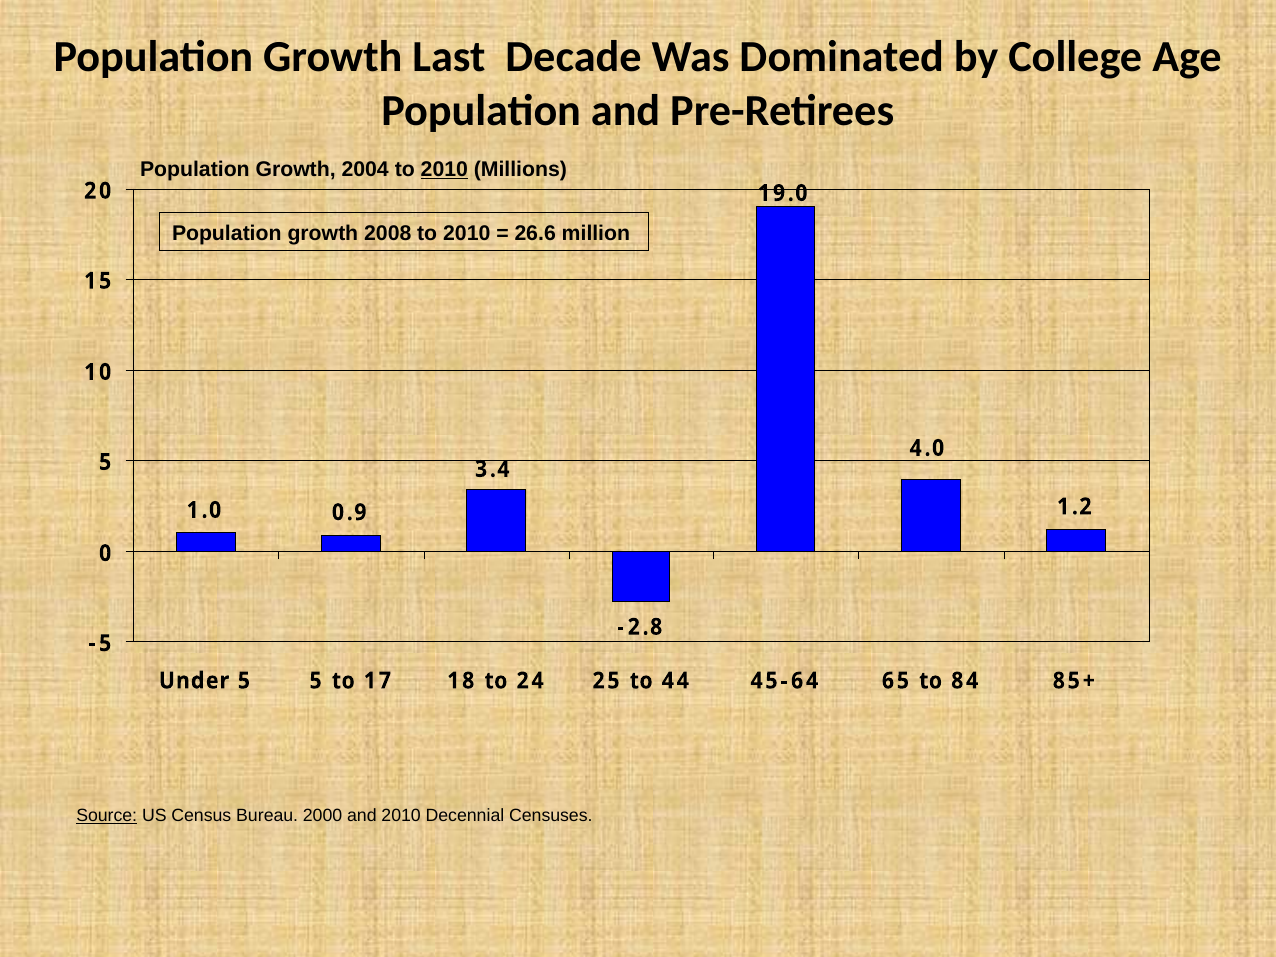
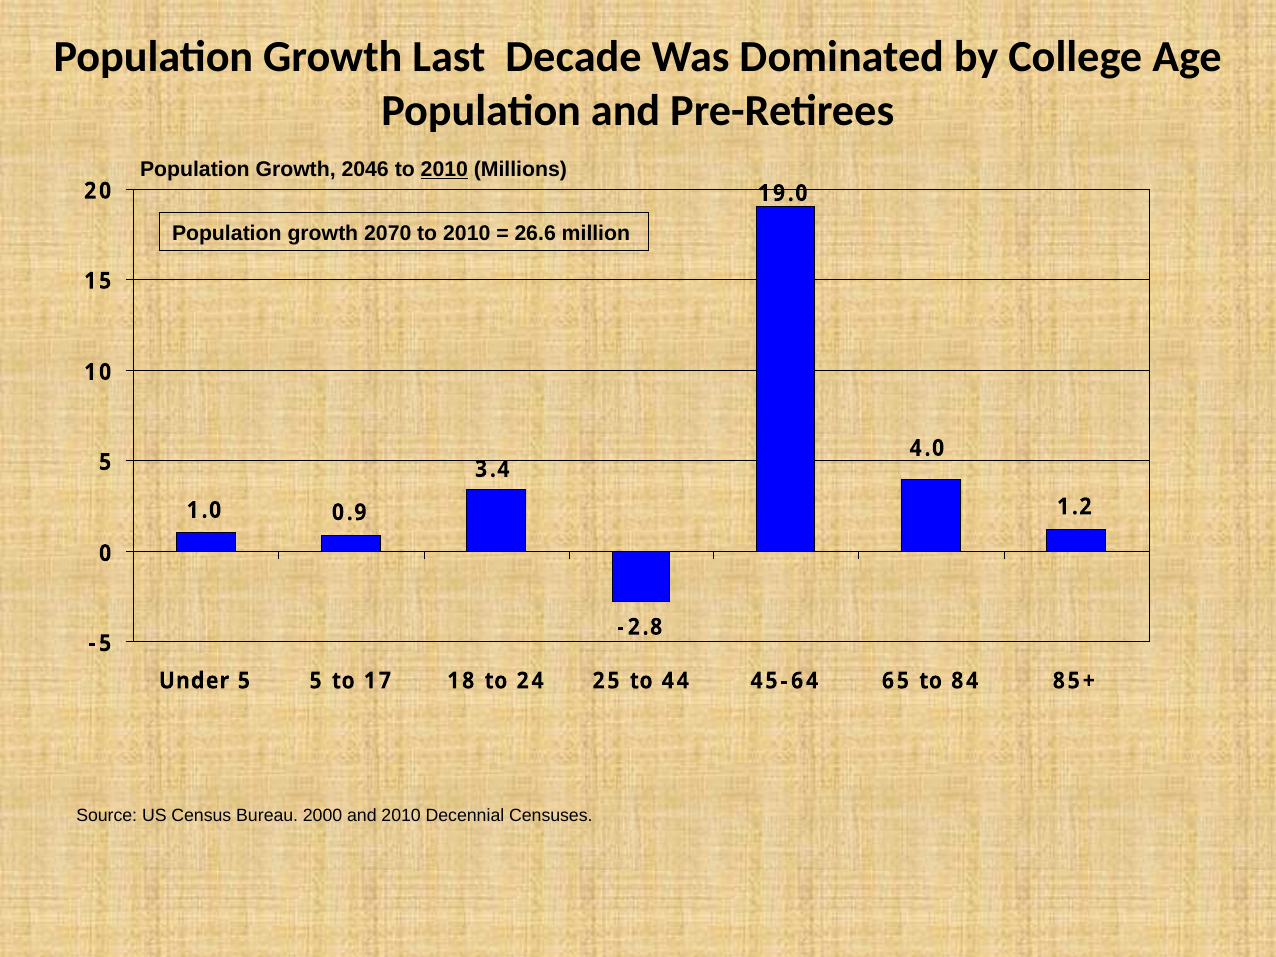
2004: 2004 -> 2046
2008: 2008 -> 2070
Source underline: present -> none
